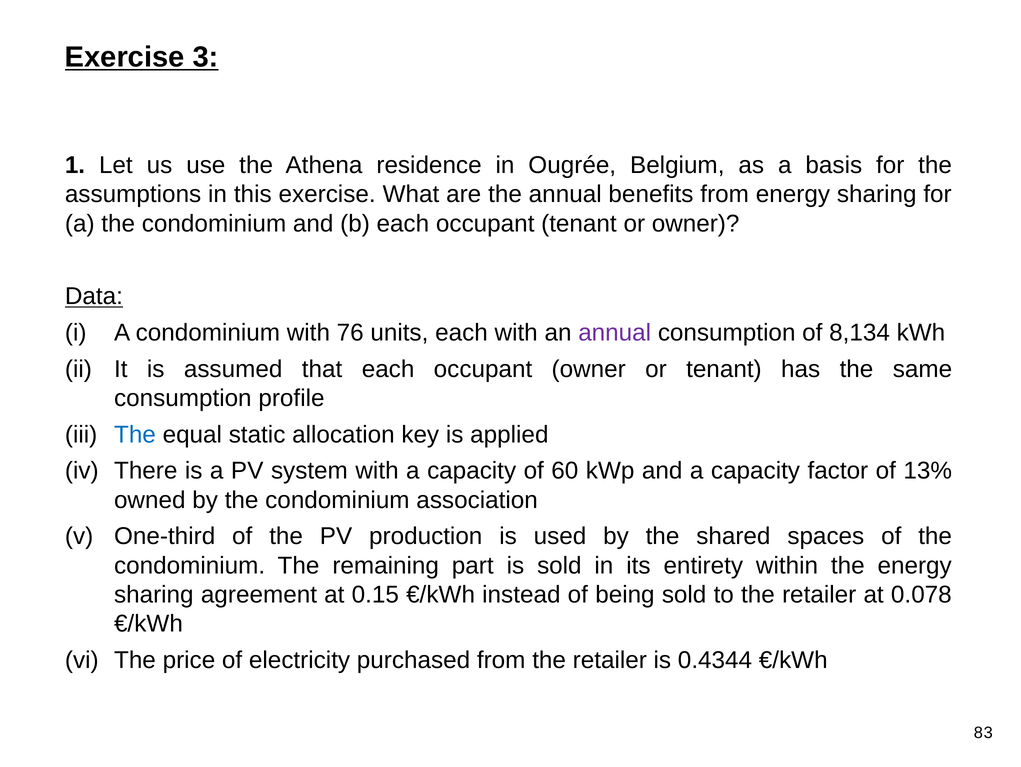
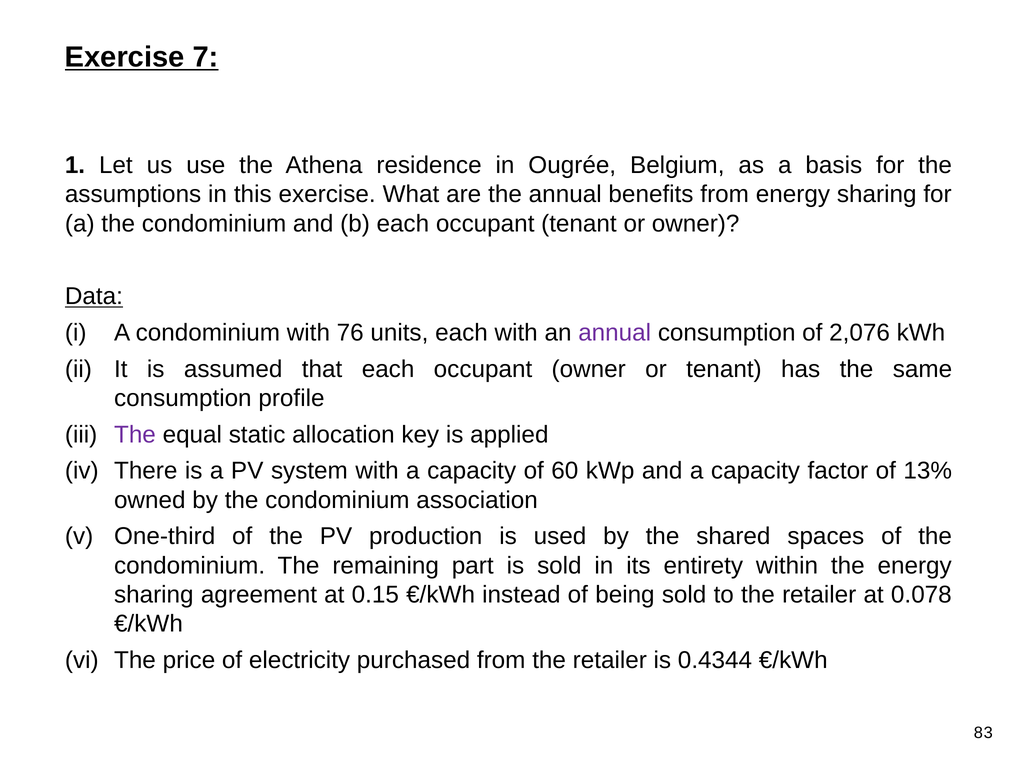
3: 3 -> 7
8,134: 8,134 -> 2,076
The at (135, 435) colour: blue -> purple
